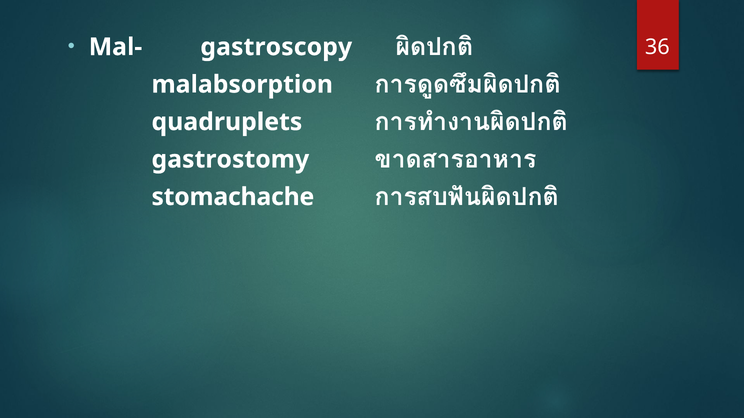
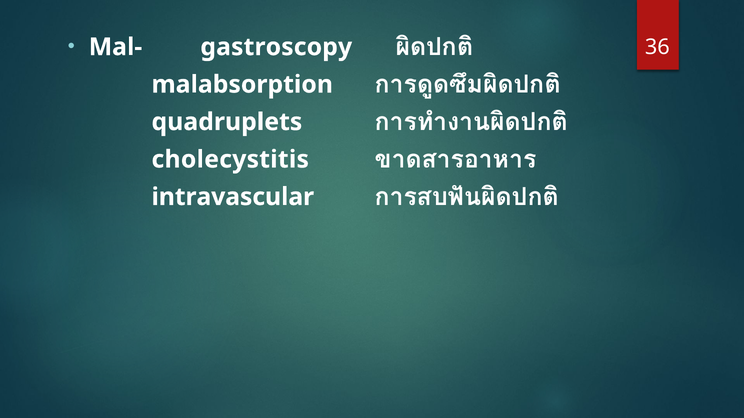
gastrostomy: gastrostomy -> cholecystitis
stomachache: stomachache -> intravascular
